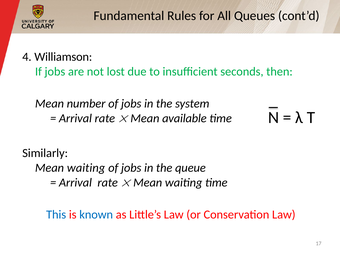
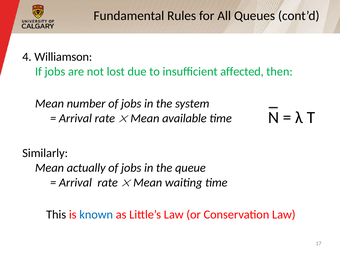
seconds: seconds -> affected
waiting at (86, 168): waiting -> actually
This colour: blue -> black
